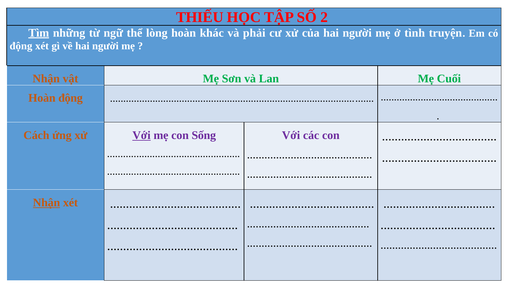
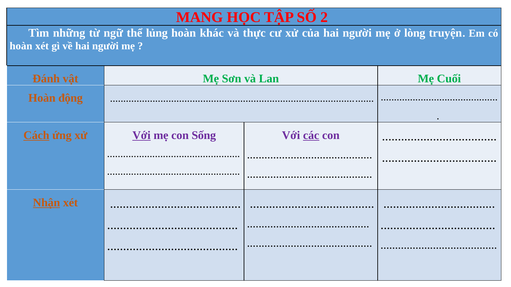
THIẾU: THIẾU -> MANG
Tìm underline: present -> none
lòng: lòng -> lủng
phải: phải -> thực
tình: tình -> lòng
động at (21, 46): động -> hoàn
Nhận at (46, 79): Nhận -> Đánh
Cách underline: none -> present
các underline: none -> present
